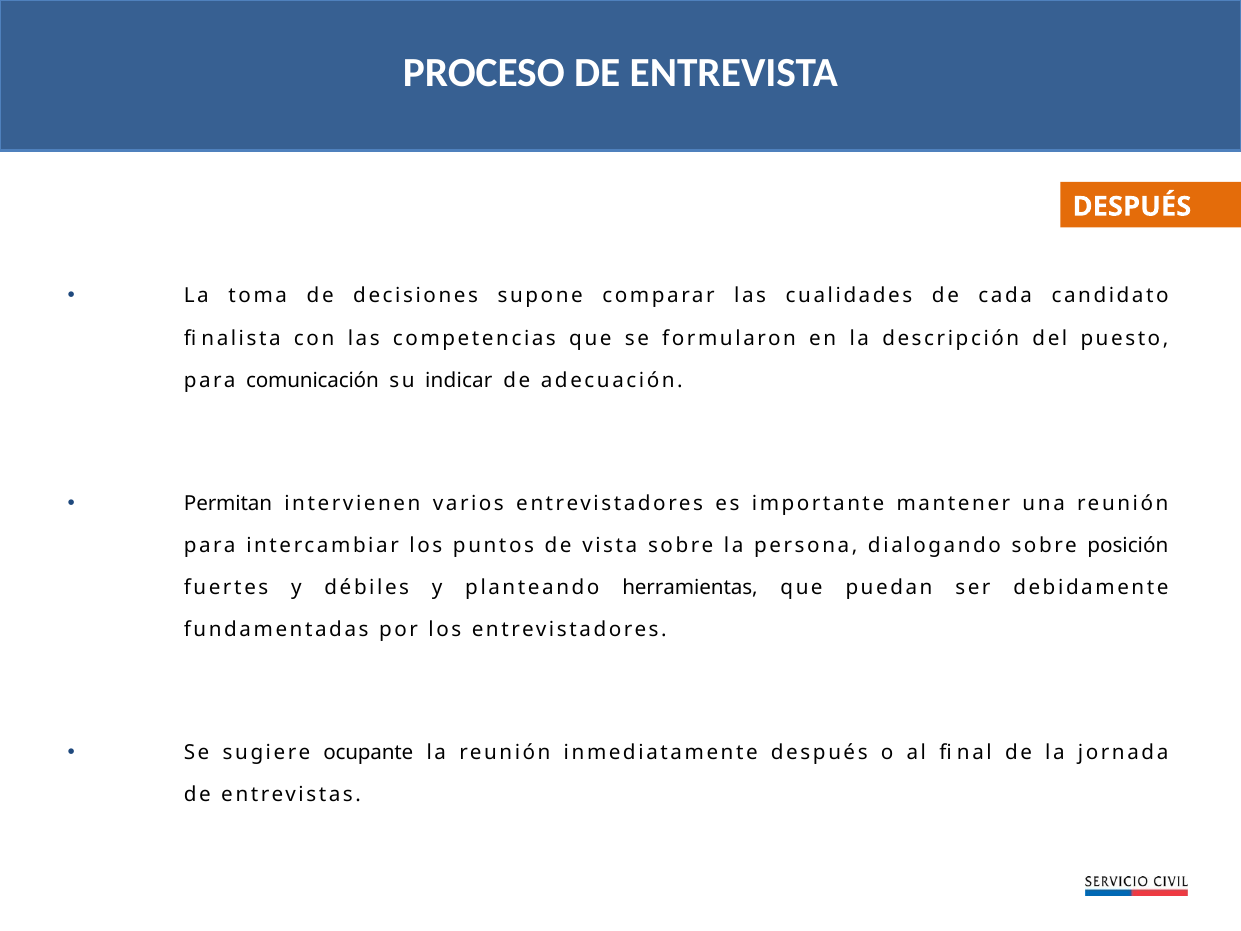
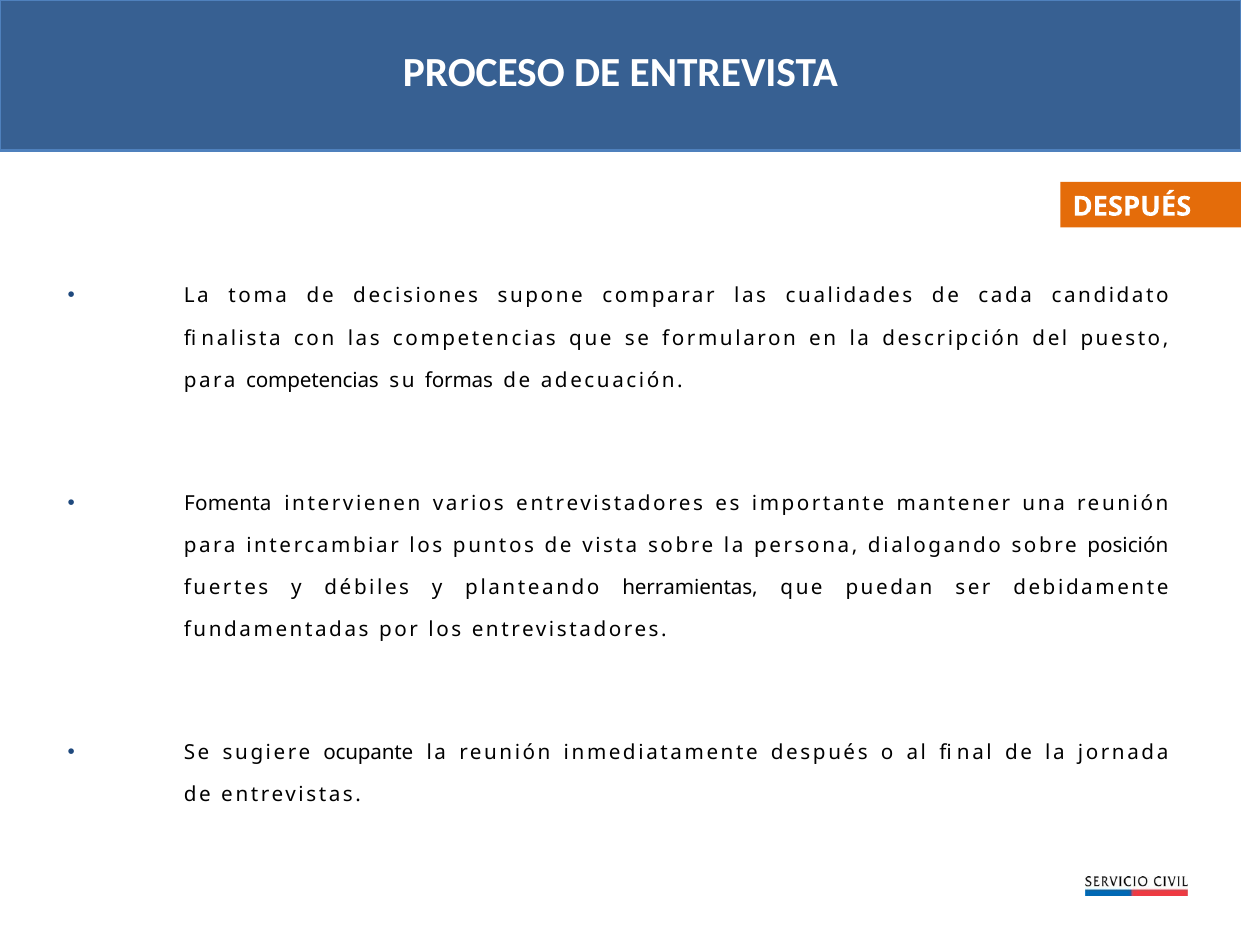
para comunicación: comunicación -> competencias
indicar: indicar -> formas
Permitan: Permitan -> Fomenta
